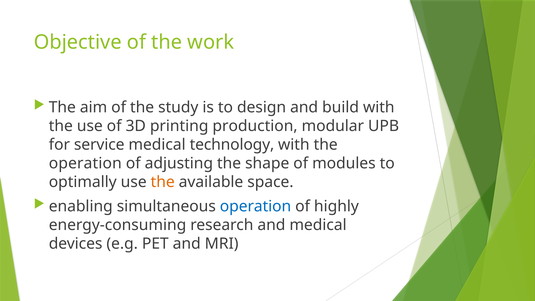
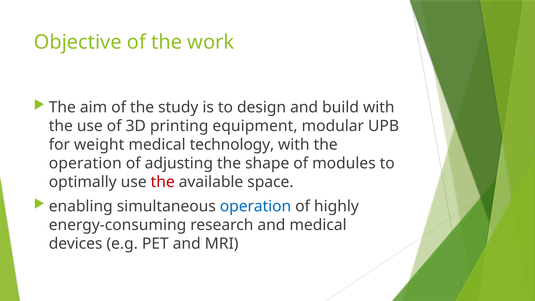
production: production -> equipment
service: service -> weight
the at (163, 182) colour: orange -> red
